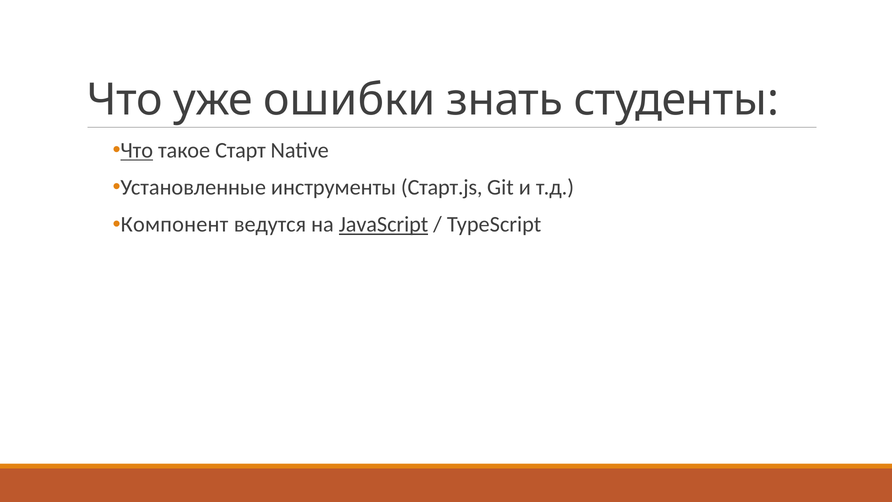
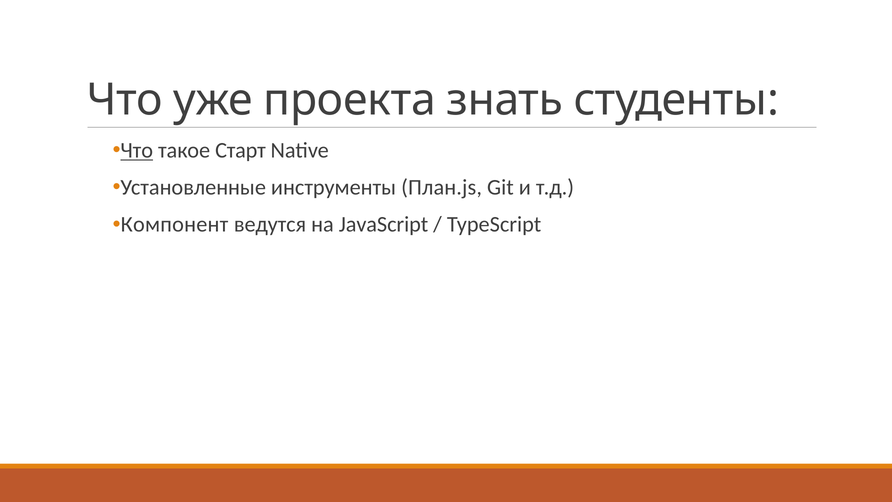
ошибки: ошибки -> проекта
Старт.js: Старт.js -> План.js
JavaScript underline: present -> none
